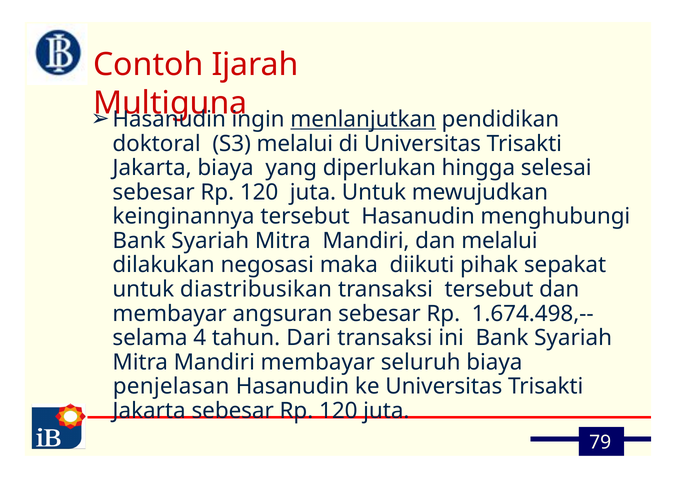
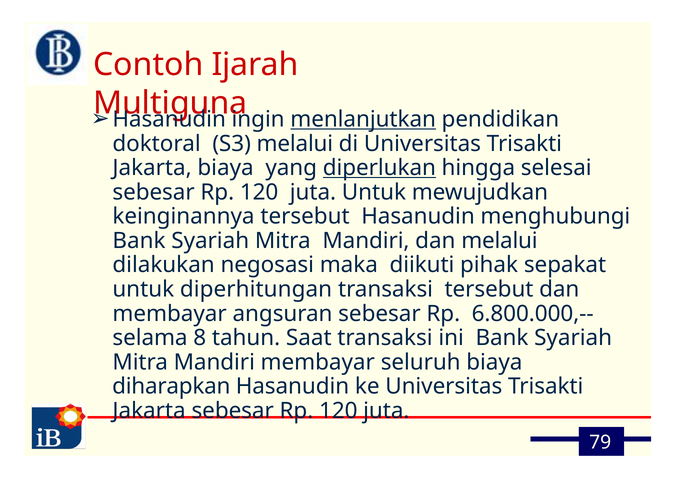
diperlukan underline: none -> present
diastribusikan: diastribusikan -> diperhitungan
1.674.498,--: 1.674.498,-- -> 6.800.000,--
4: 4 -> 8
Dari: Dari -> Saat
penjelasan: penjelasan -> diharapkan
